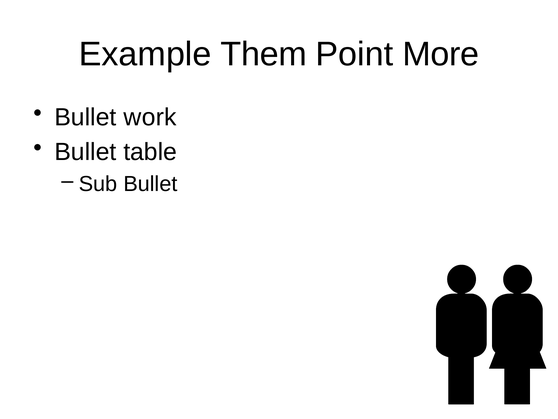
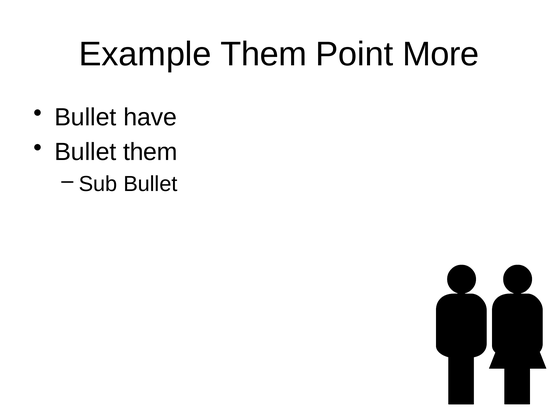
work: work -> have
Bullet table: table -> them
